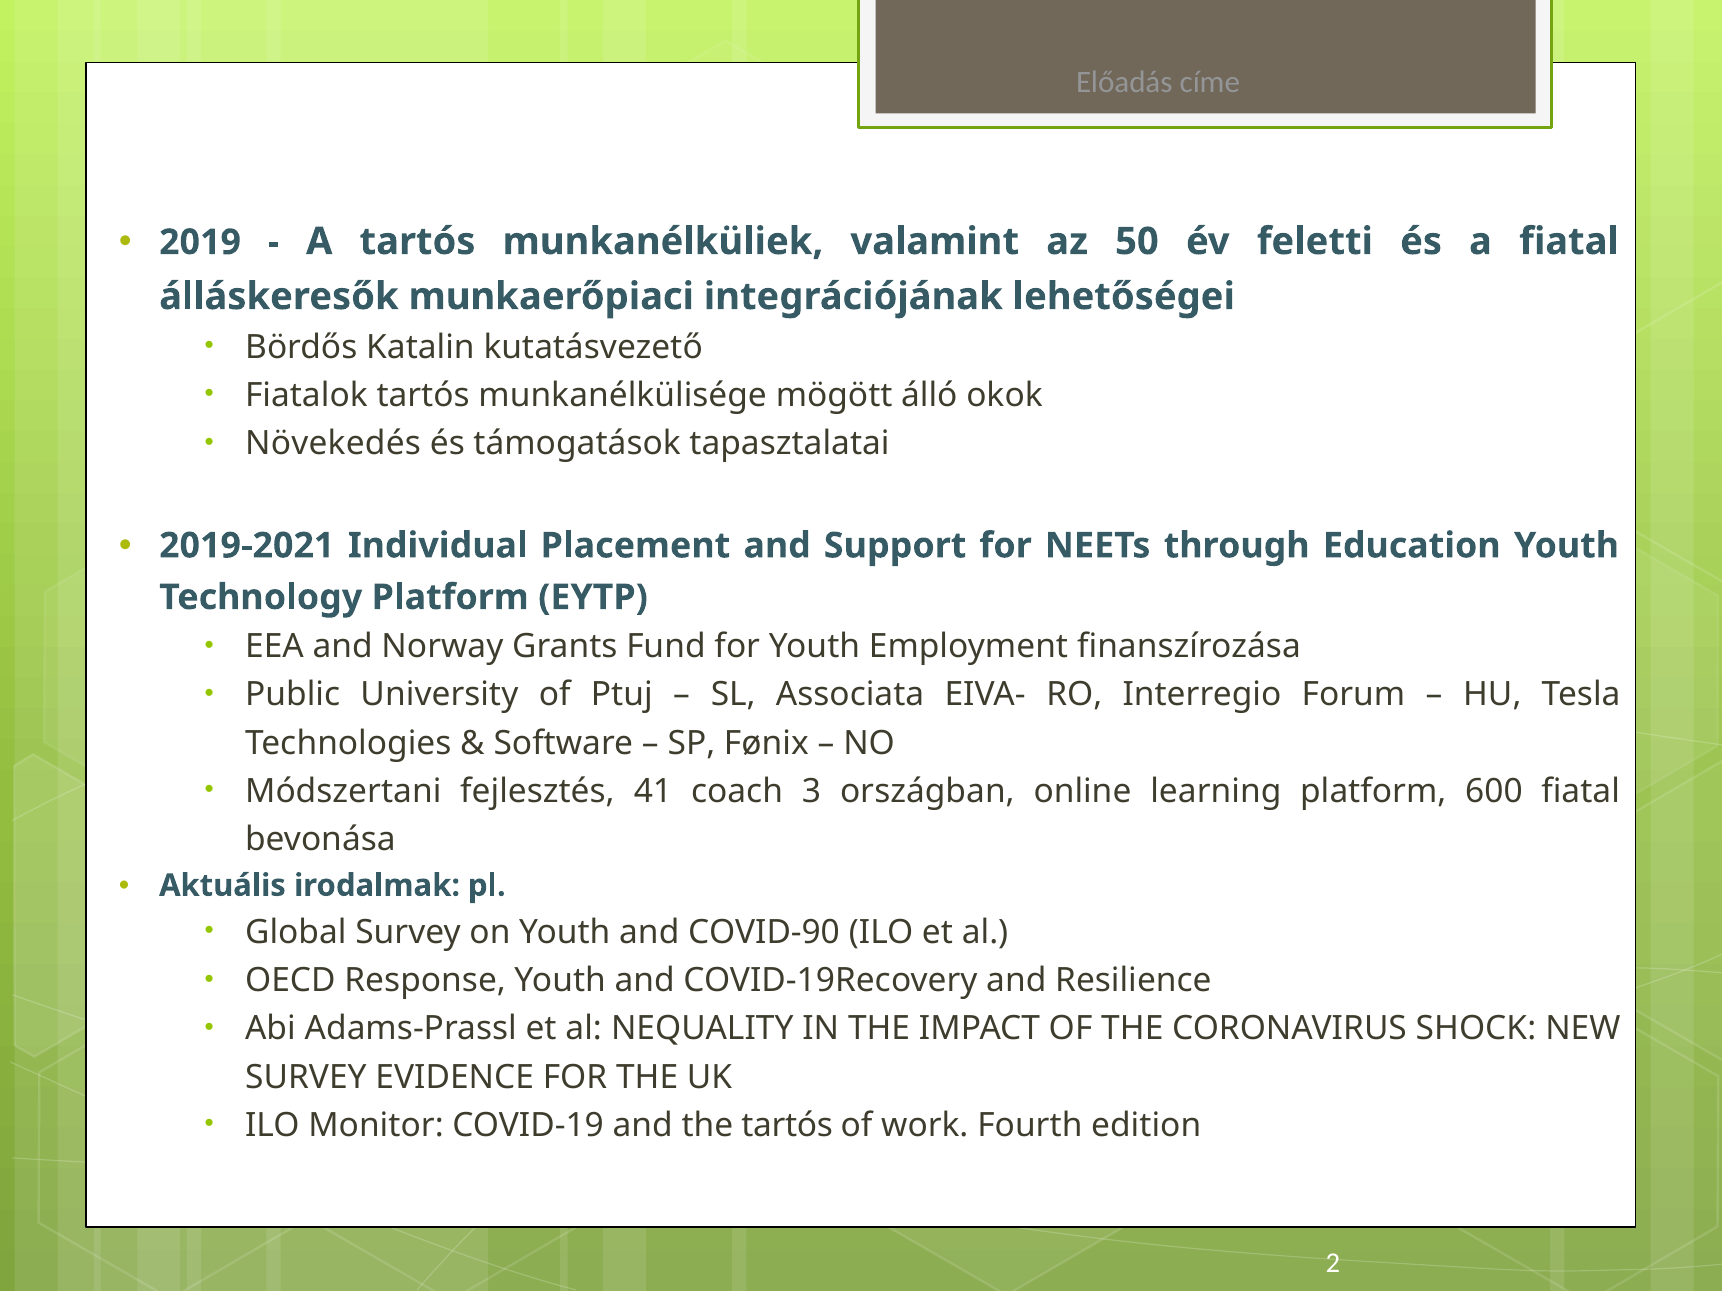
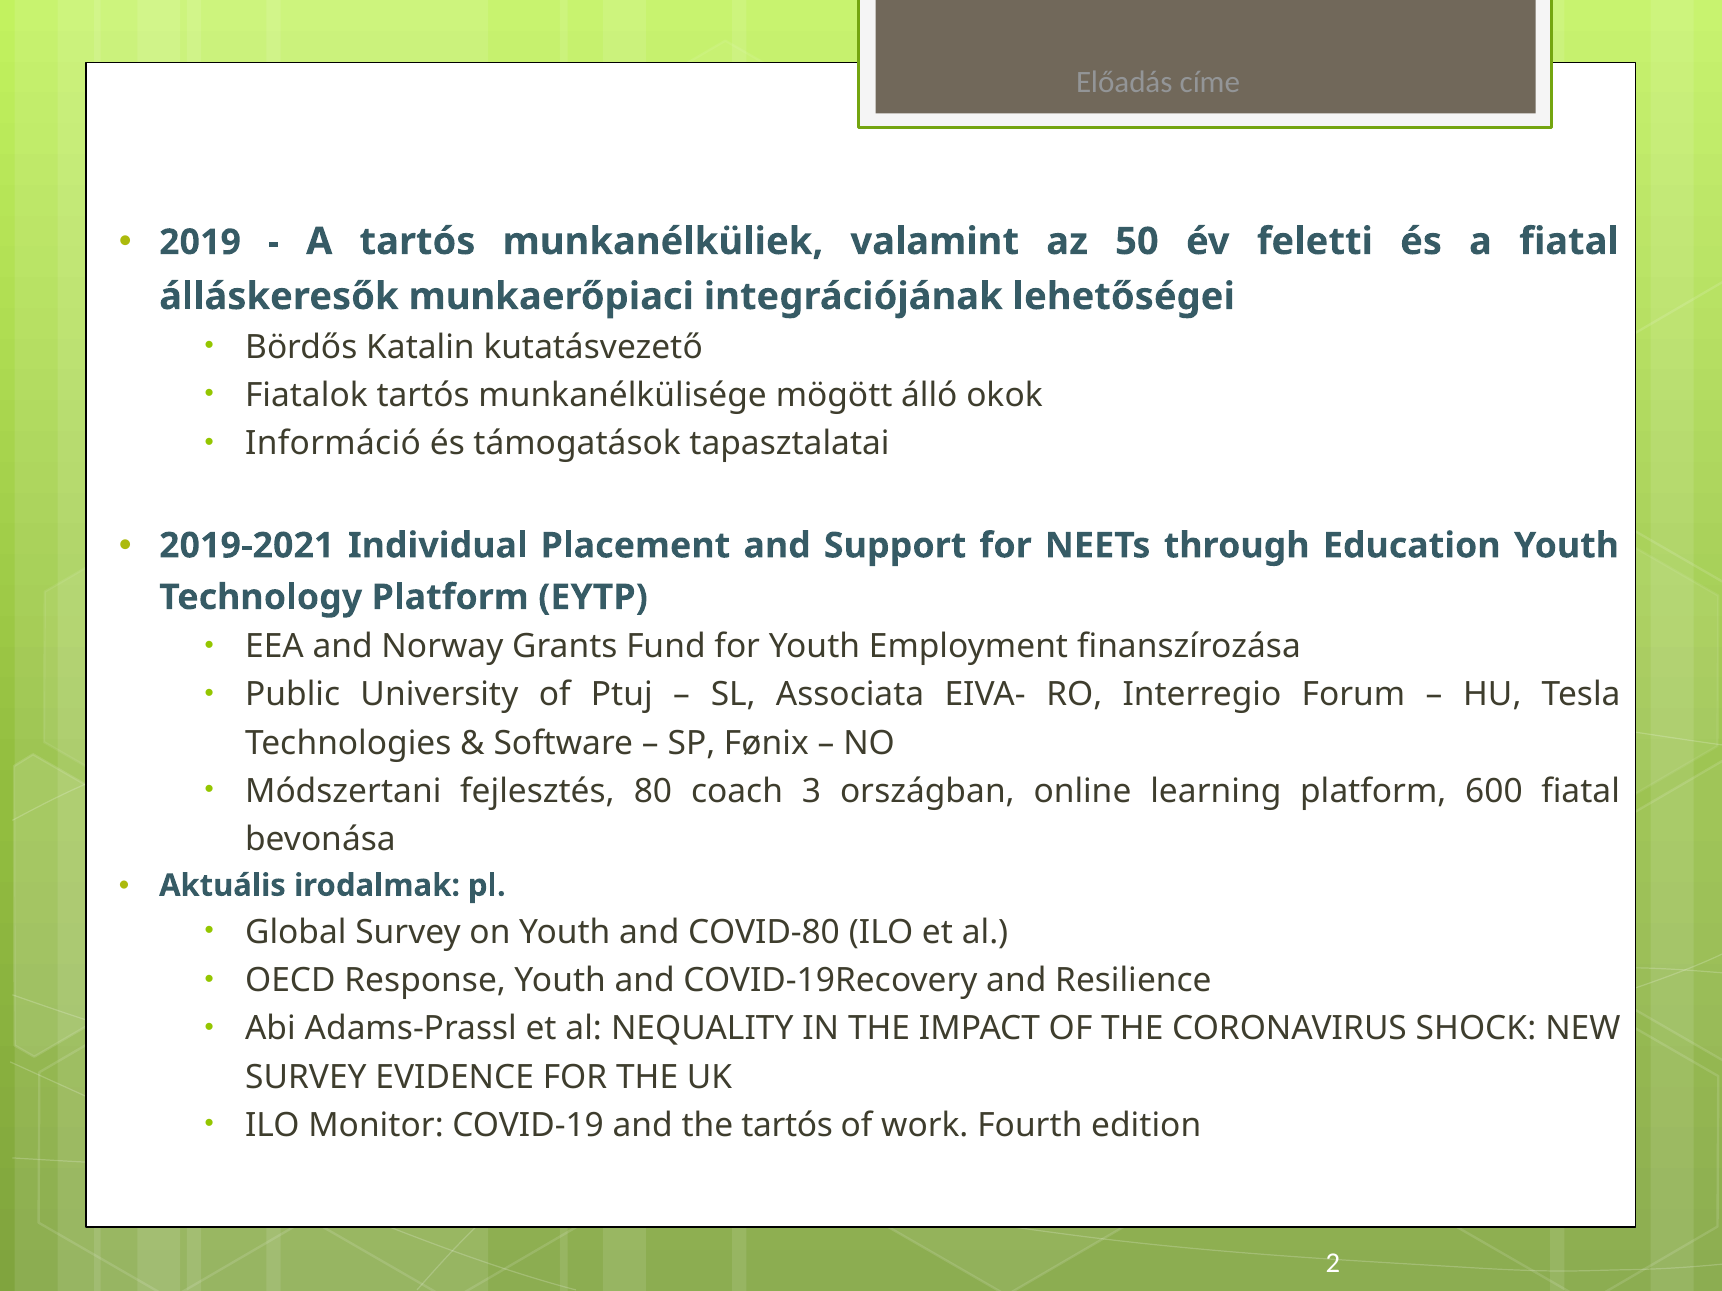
Növekedés: Növekedés -> Információ
41: 41 -> 80
COVID-90: COVID-90 -> COVID-80
